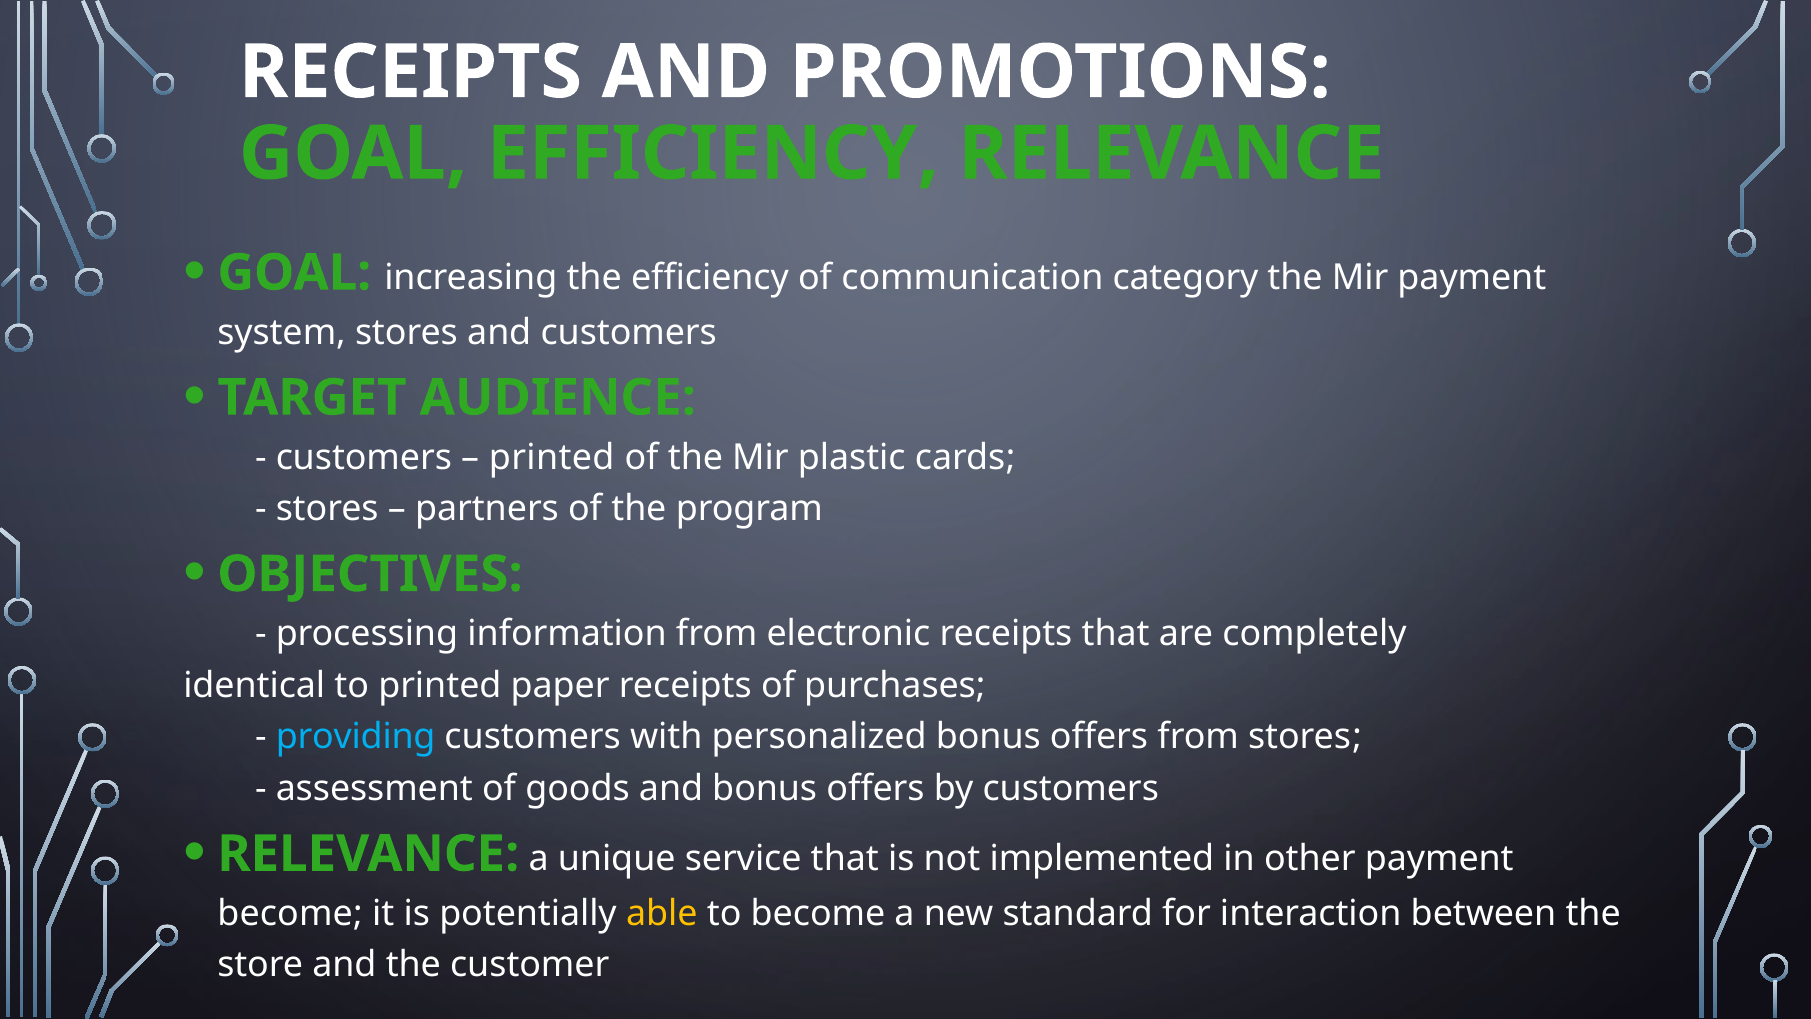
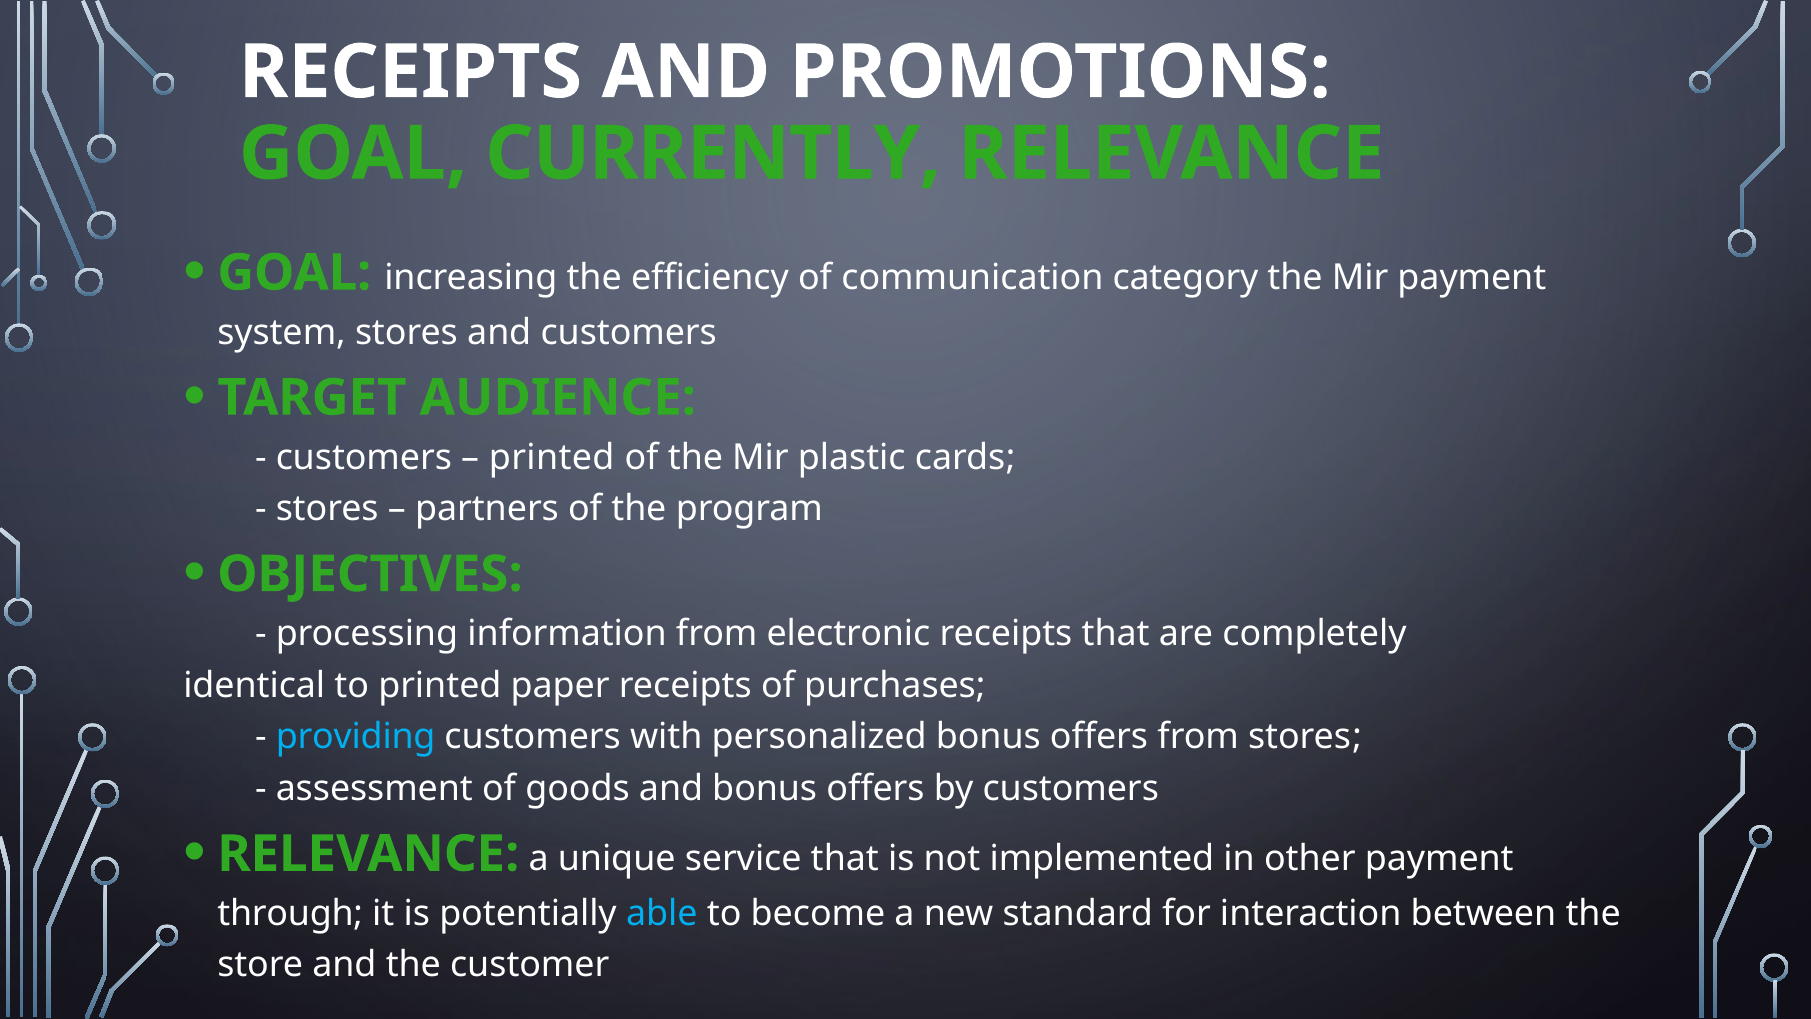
GOAL EFFICIENCY: EFFICIENCY -> CURRENTLY
become at (290, 913): become -> through
able colour: yellow -> light blue
